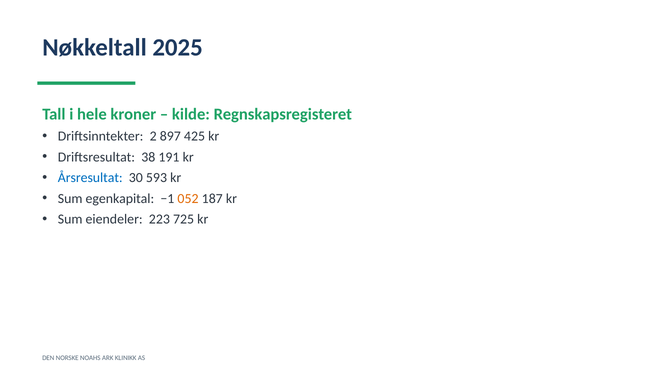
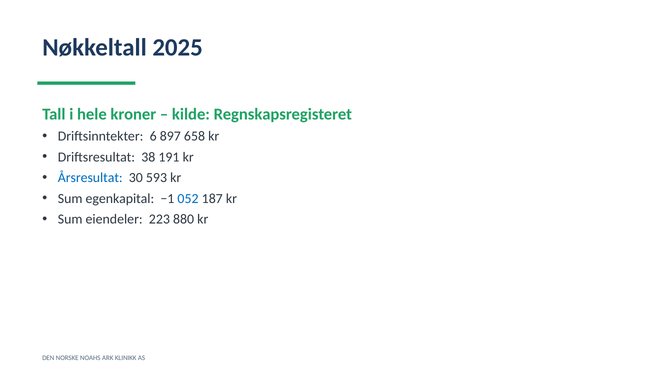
2: 2 -> 6
425: 425 -> 658
052 colour: orange -> blue
725: 725 -> 880
